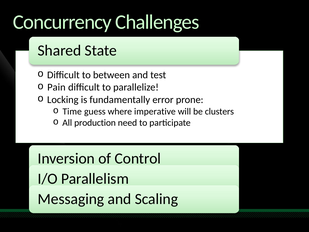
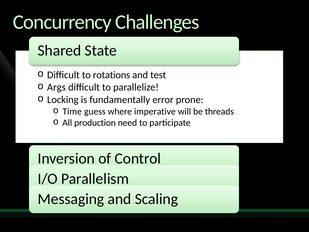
between: between -> rotations
Pain: Pain -> Args
clusters: clusters -> threads
